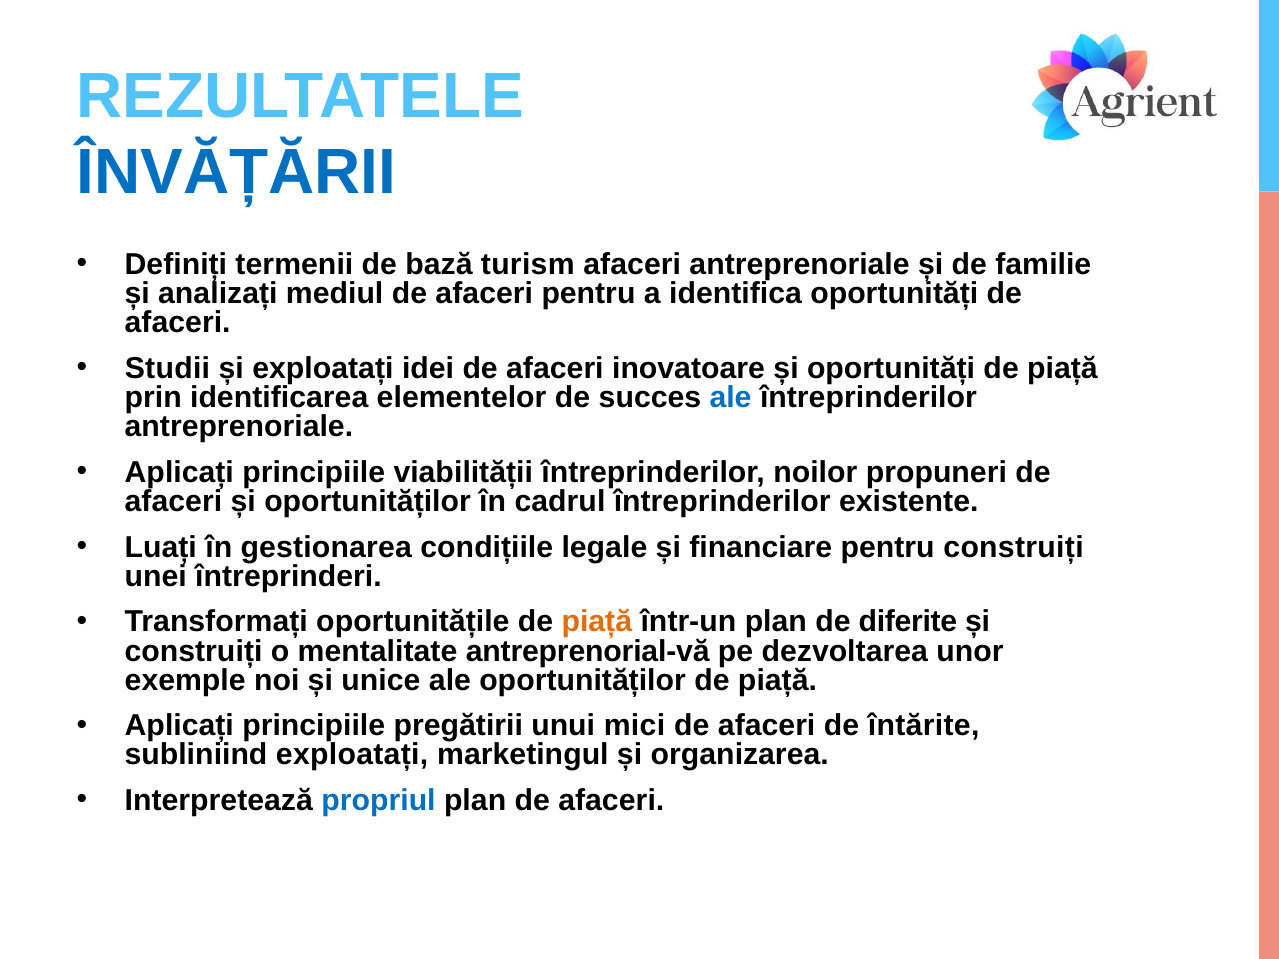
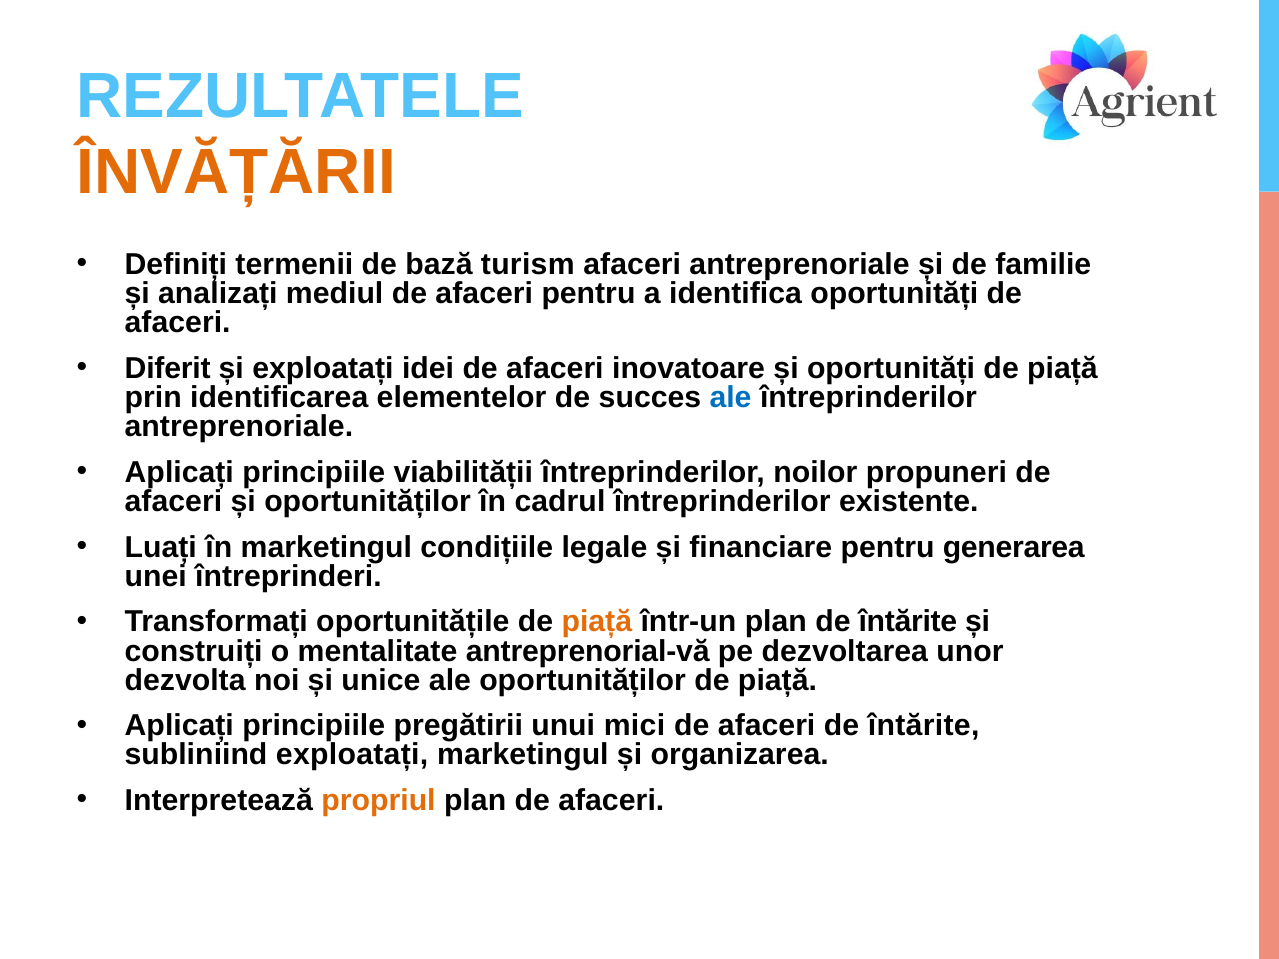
ÎNVĂȚĂRII colour: blue -> orange
Studii: Studii -> Diferit
în gestionarea: gestionarea -> marketingul
pentru construiți: construiți -> generarea
plan de diferite: diferite -> întărite
exemple: exemple -> dezvolta
propriul colour: blue -> orange
